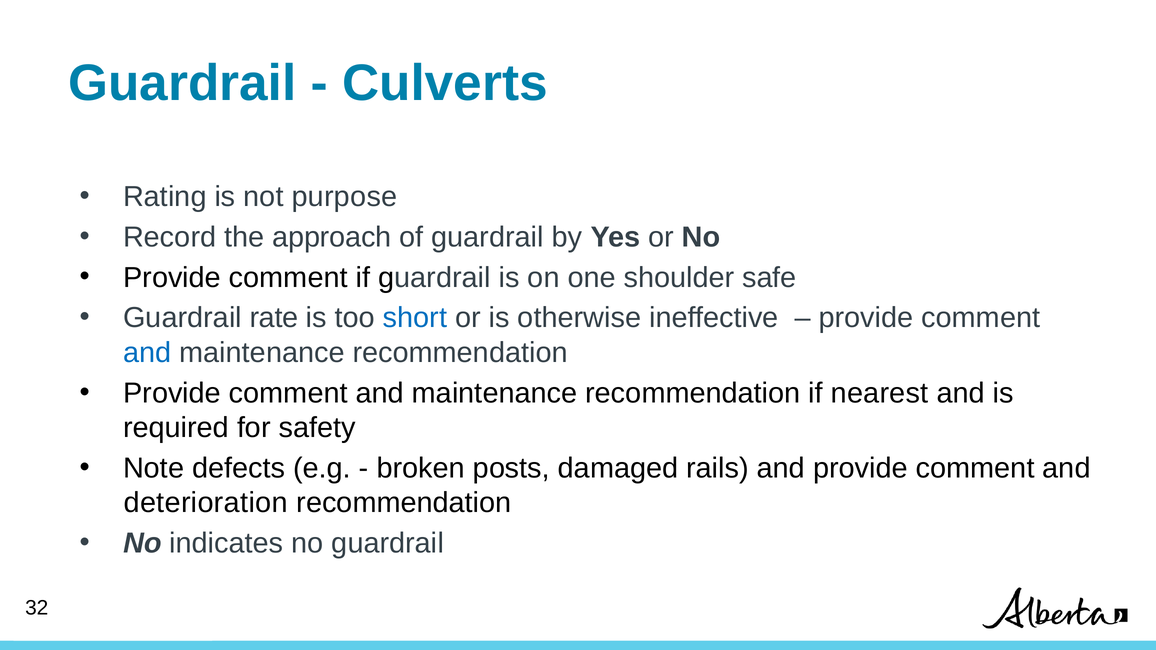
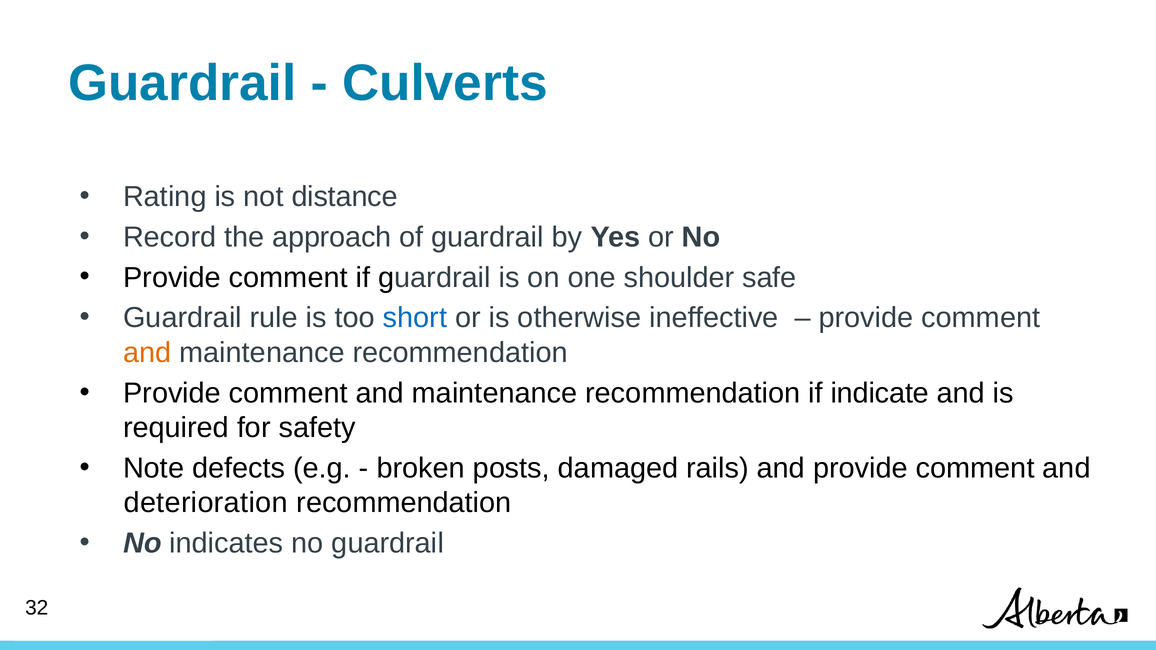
purpose: purpose -> distance
rate: rate -> rule
and at (147, 353) colour: blue -> orange
nearest: nearest -> indicate
